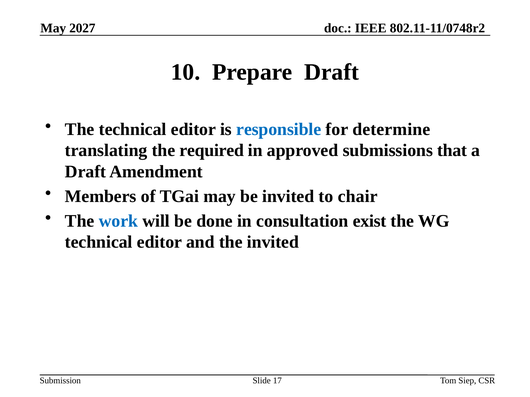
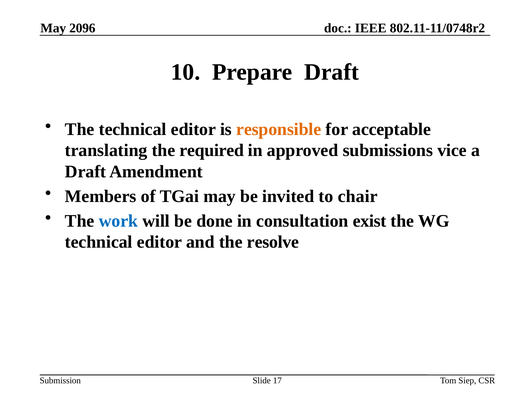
2027: 2027 -> 2096
responsible colour: blue -> orange
determine: determine -> acceptable
that: that -> vice
the invited: invited -> resolve
